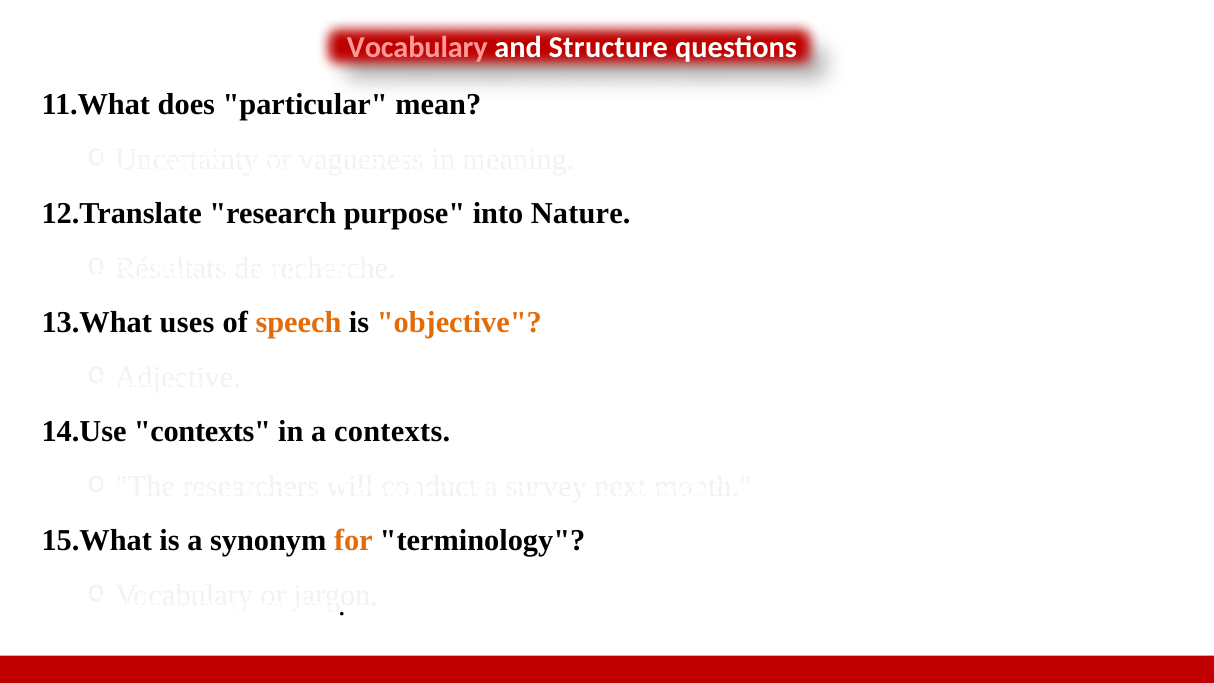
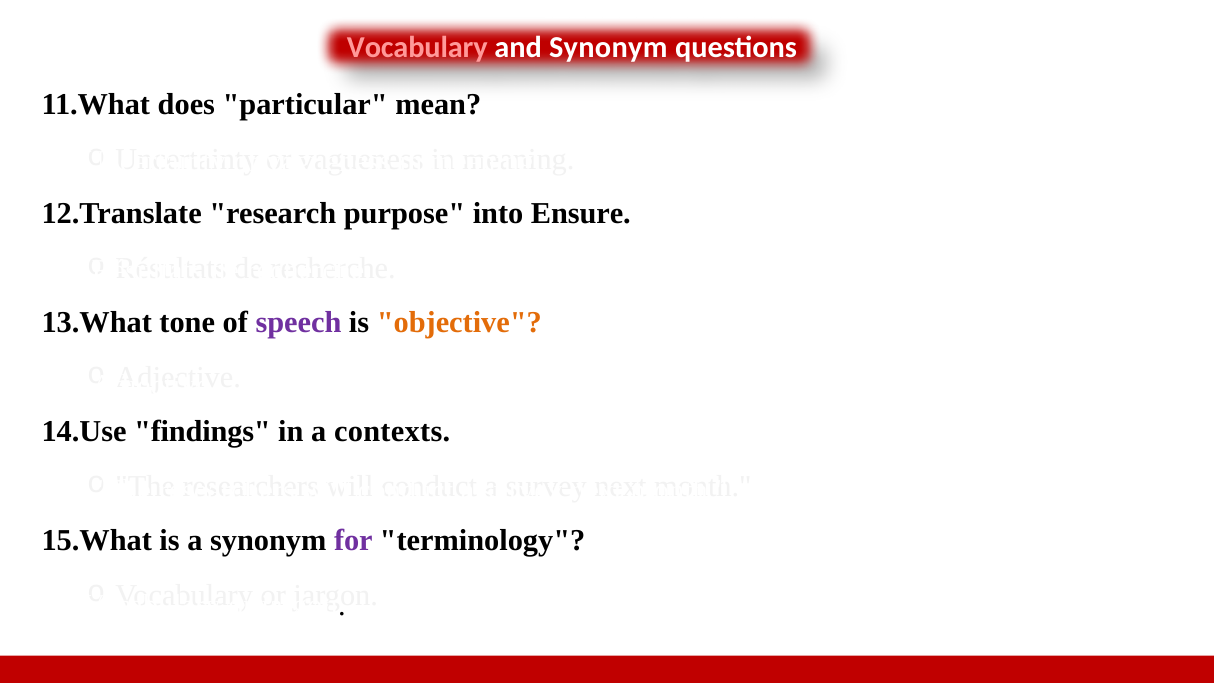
and Structure: Structure -> Synonym
Nature: Nature -> Ensure
uses: uses -> tone
speech colour: orange -> purple
contexts at (202, 432): contexts -> findings
for colour: orange -> purple
